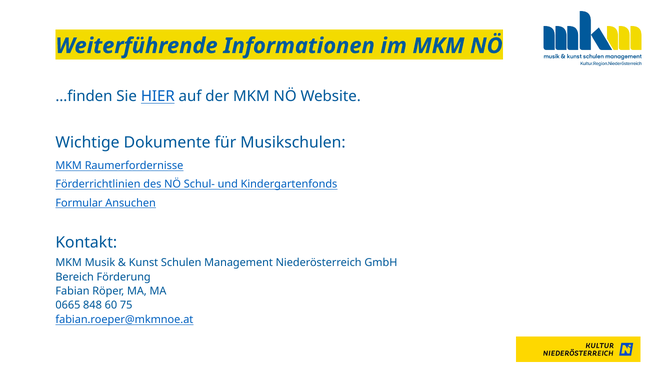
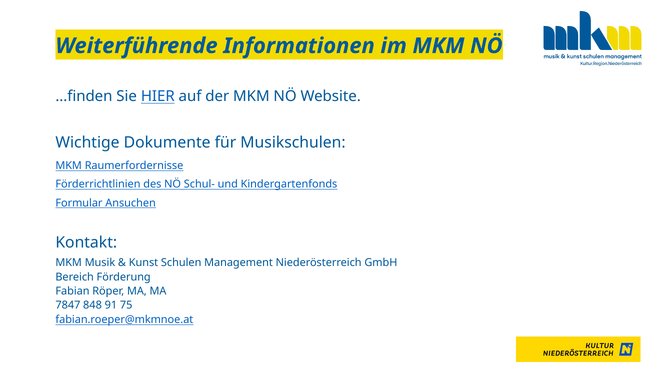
0665: 0665 -> 7847
60: 60 -> 91
